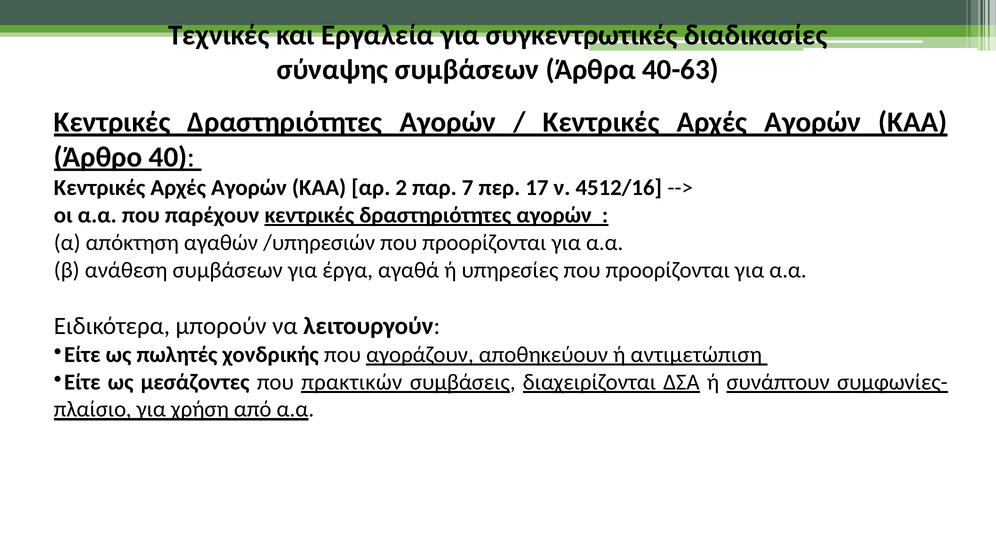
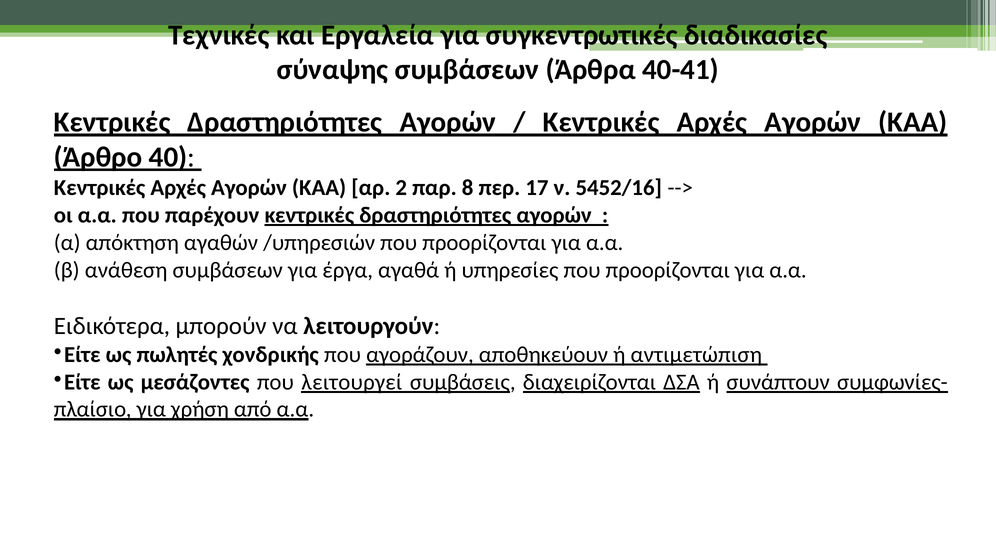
40-63: 40-63 -> 40-41
7: 7 -> 8
4512/16: 4512/16 -> 5452/16
πρακτικών: πρακτικών -> λειτουργεί
